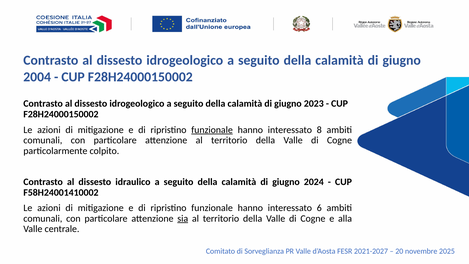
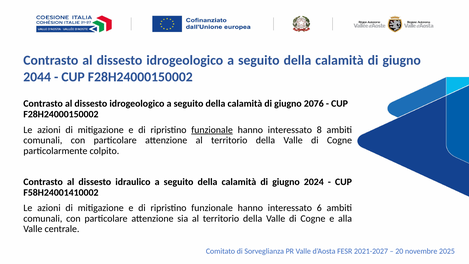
2004: 2004 -> 2044
2023: 2023 -> 2076
sia underline: present -> none
